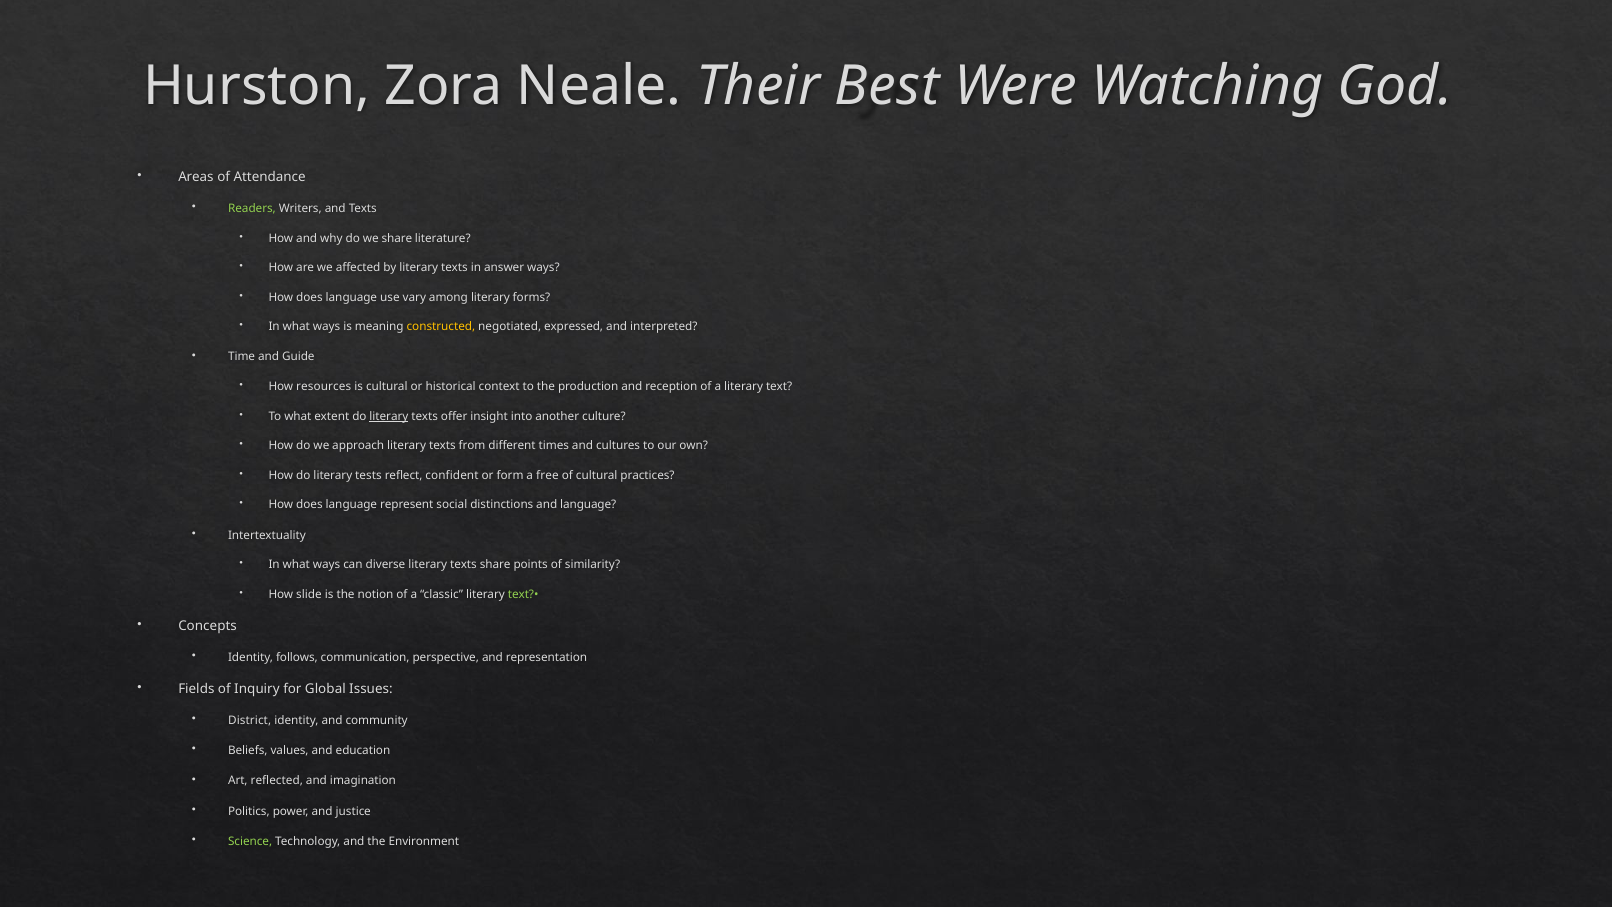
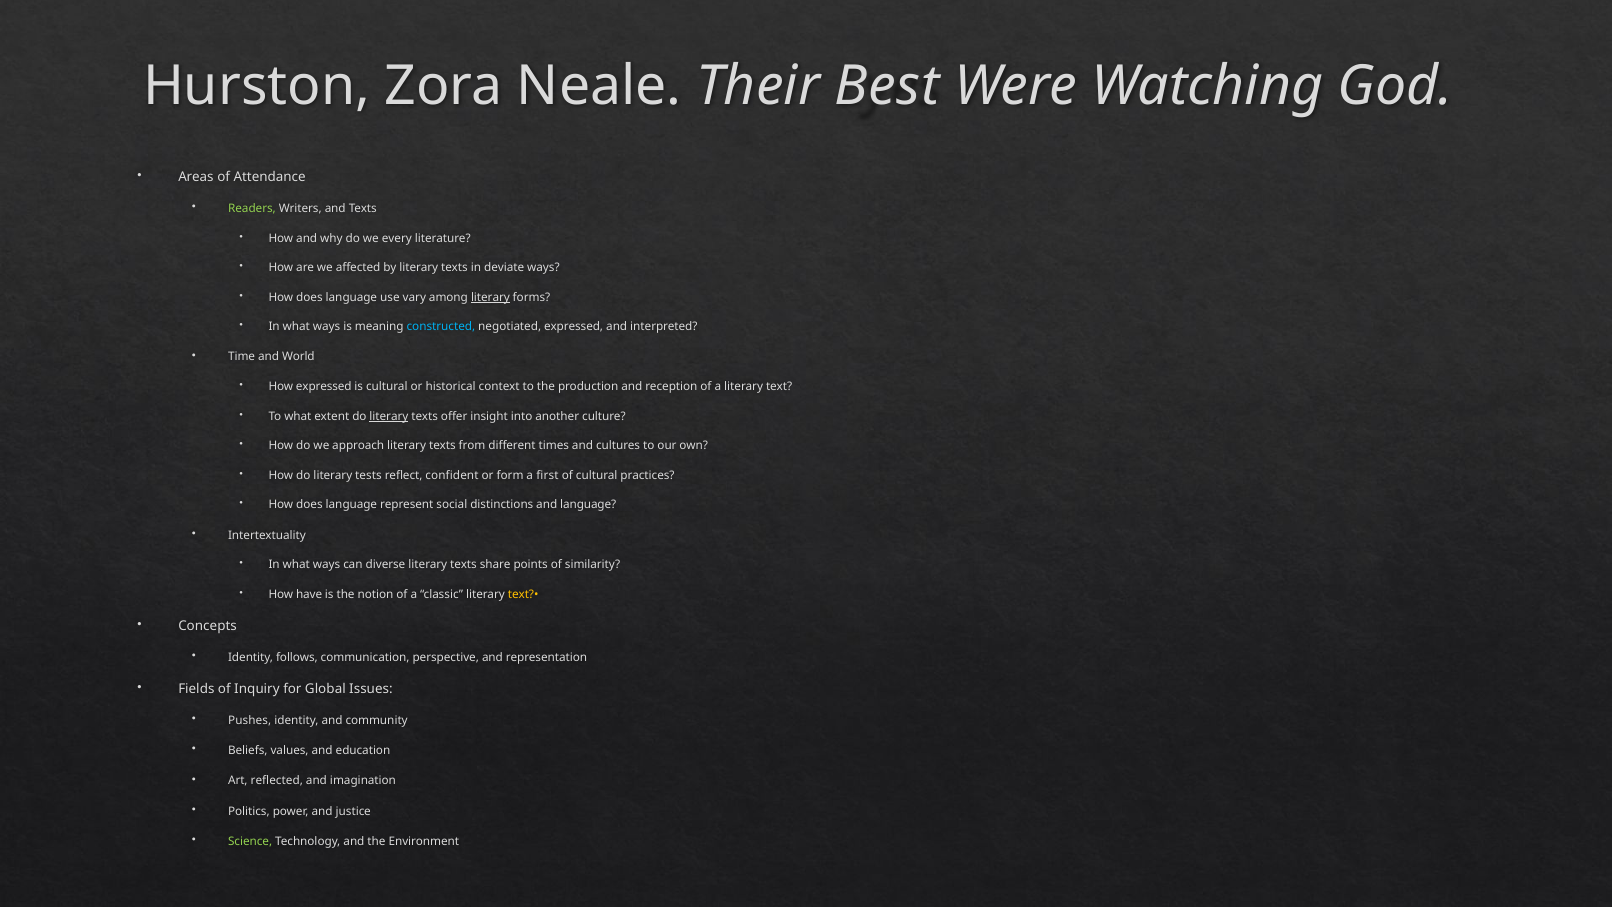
we share: share -> every
answer: answer -> deviate
literary at (490, 297) underline: none -> present
constructed colour: yellow -> light blue
Guide: Guide -> World
How resources: resources -> expressed
free: free -> first
slide: slide -> have
text?• colour: light green -> yellow
District: District -> Pushes
